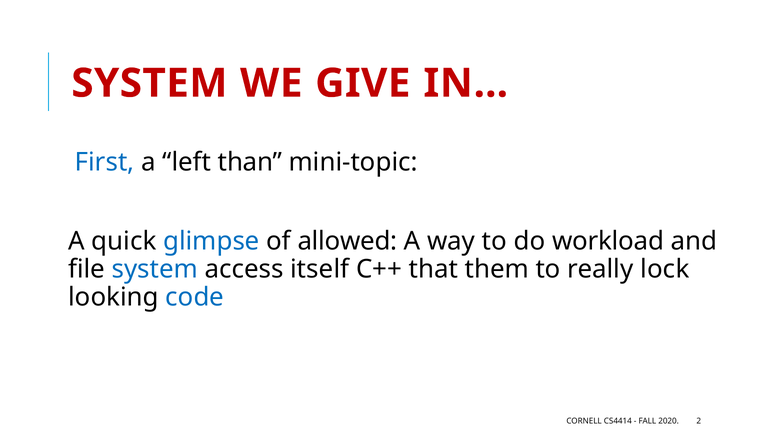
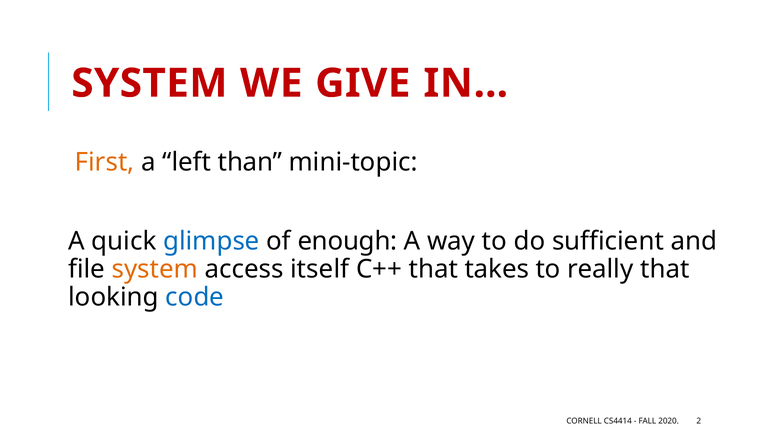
First colour: blue -> orange
allowed: allowed -> enough
workload: workload -> sufficient
system at (155, 269) colour: blue -> orange
them: them -> takes
really lock: lock -> that
